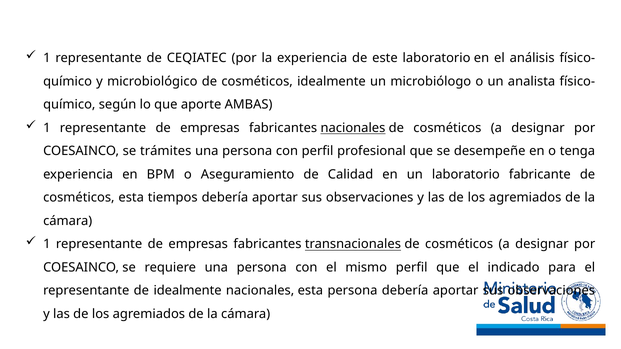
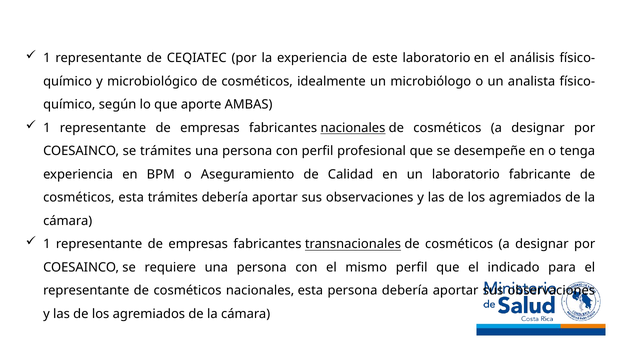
esta tiempos: tiempos -> trámites
representante de idealmente: idealmente -> cosméticos
